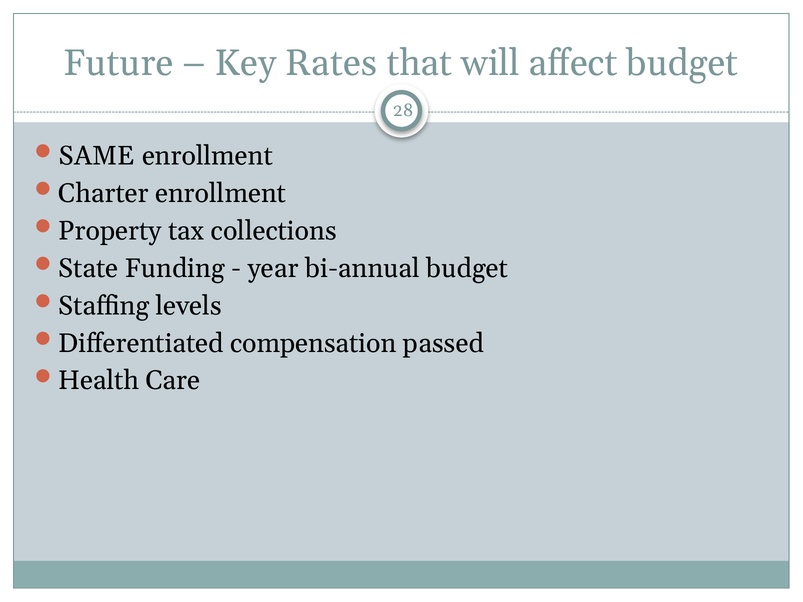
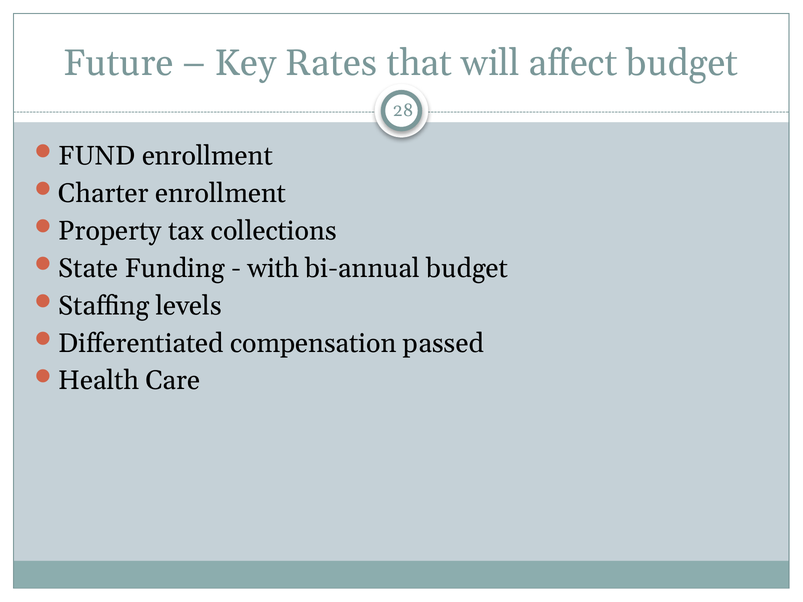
SAME: SAME -> FUND
year: year -> with
